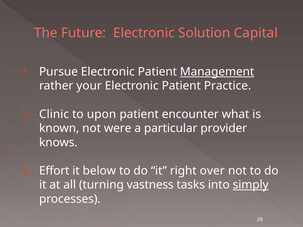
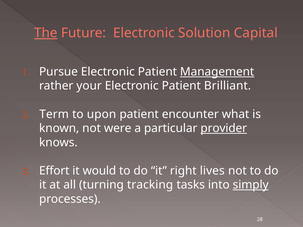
The underline: none -> present
Practice: Practice -> Brilliant
Clinic: Clinic -> Term
provider underline: none -> present
below: below -> would
over: over -> lives
vastness: vastness -> tracking
